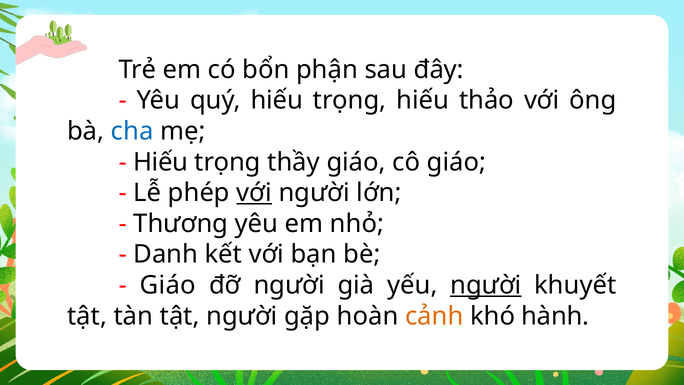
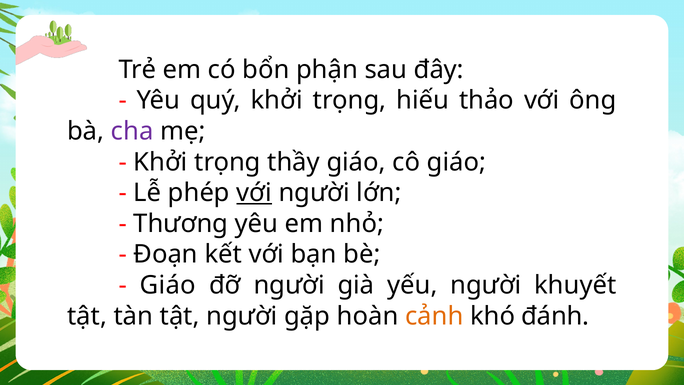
quý hiếu: hiếu -> khởi
cha colour: blue -> purple
Hiếu at (161, 162): Hiếu -> Khởi
Danh: Danh -> Đoạn
người at (486, 285) underline: present -> none
hành: hành -> đánh
